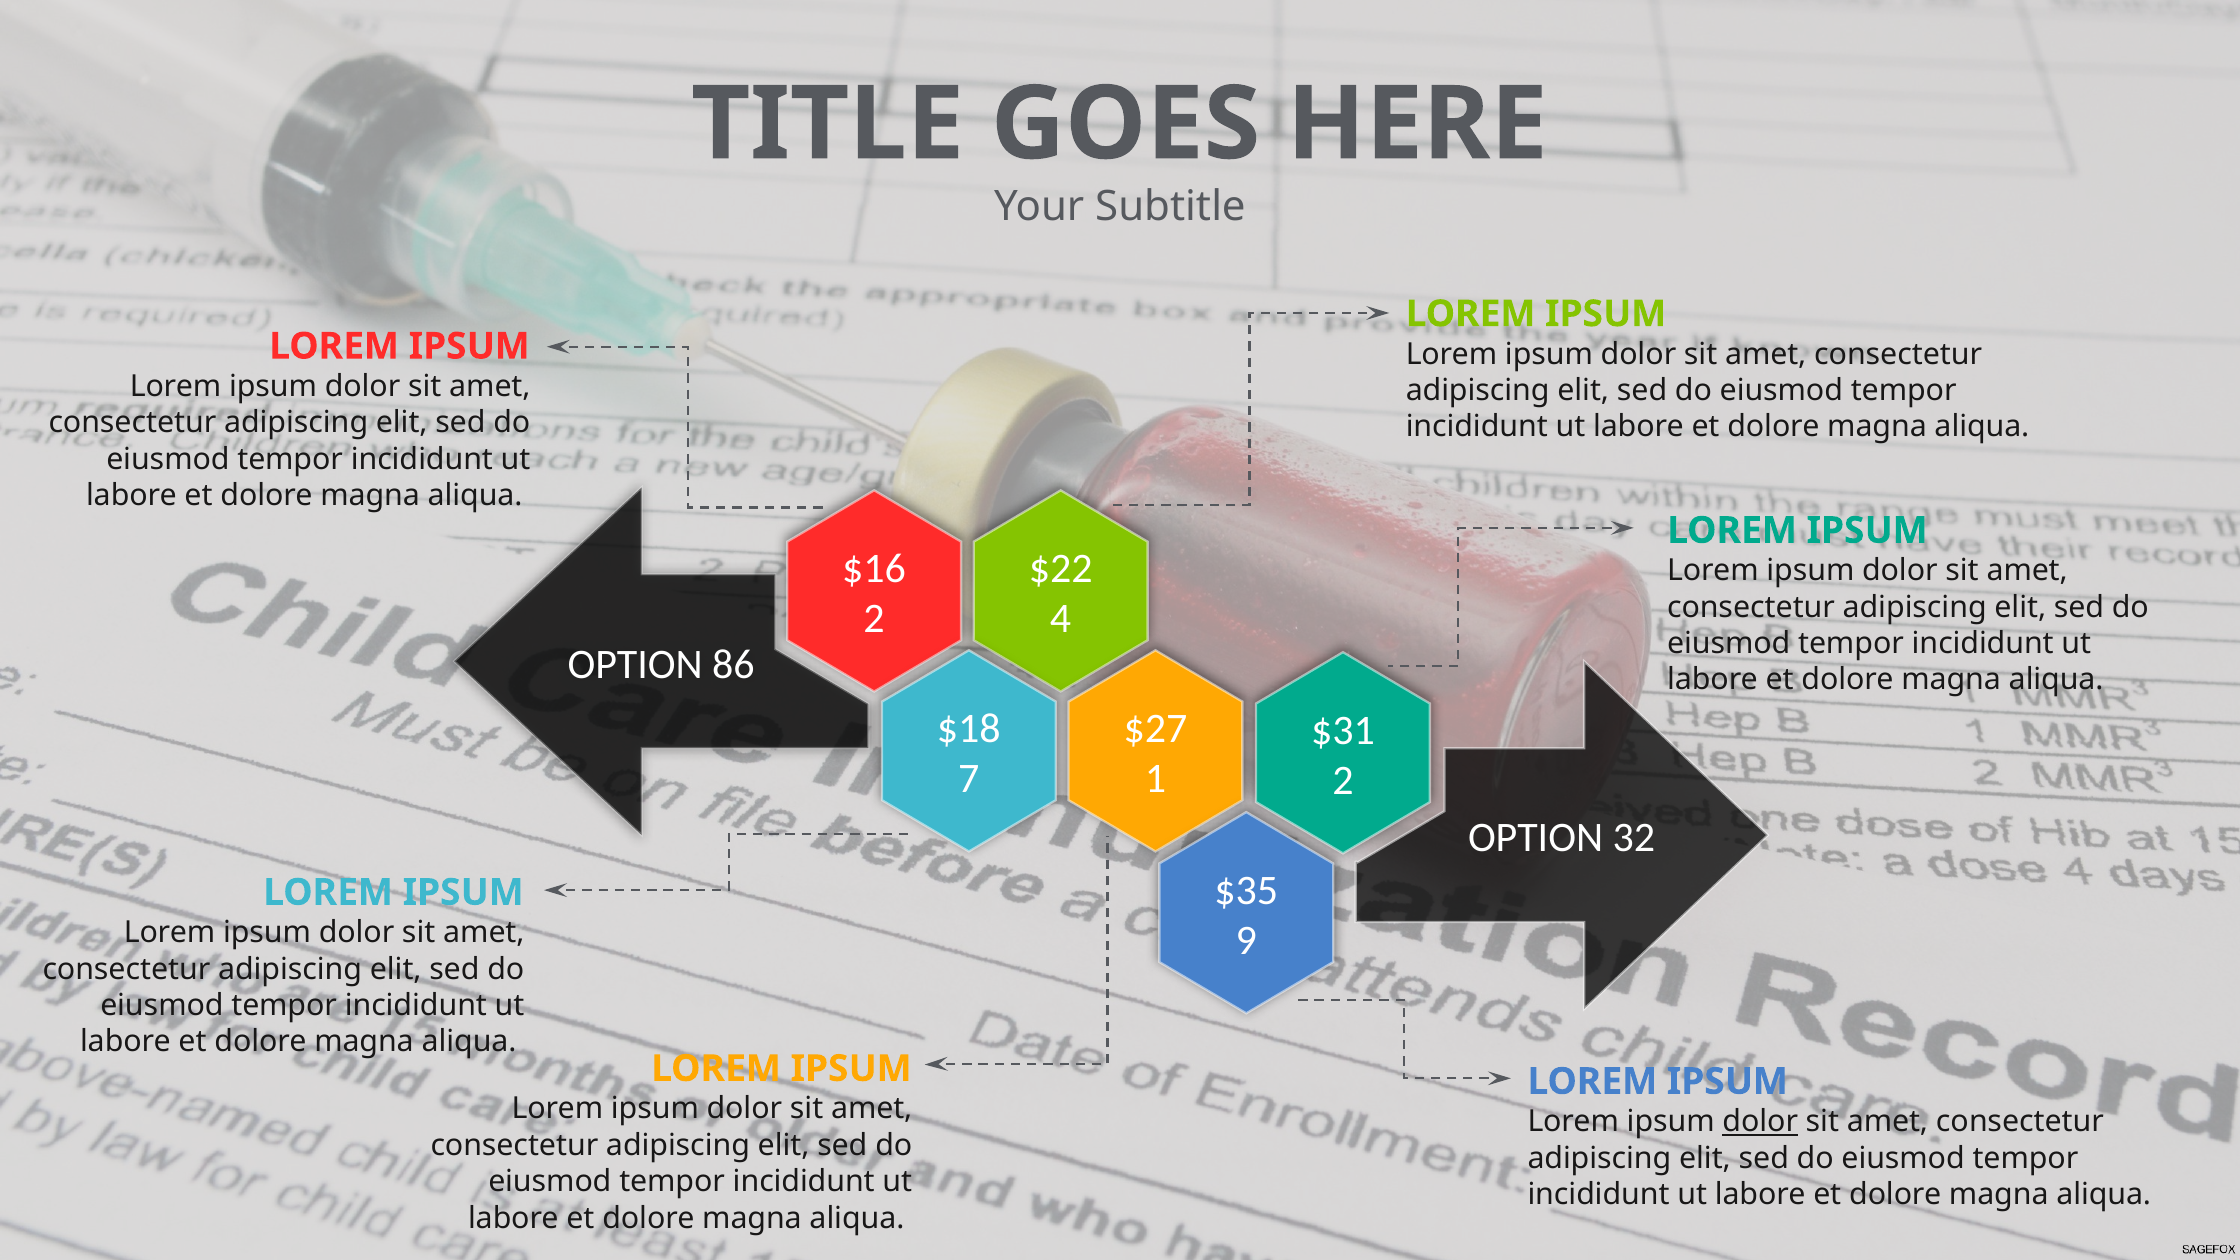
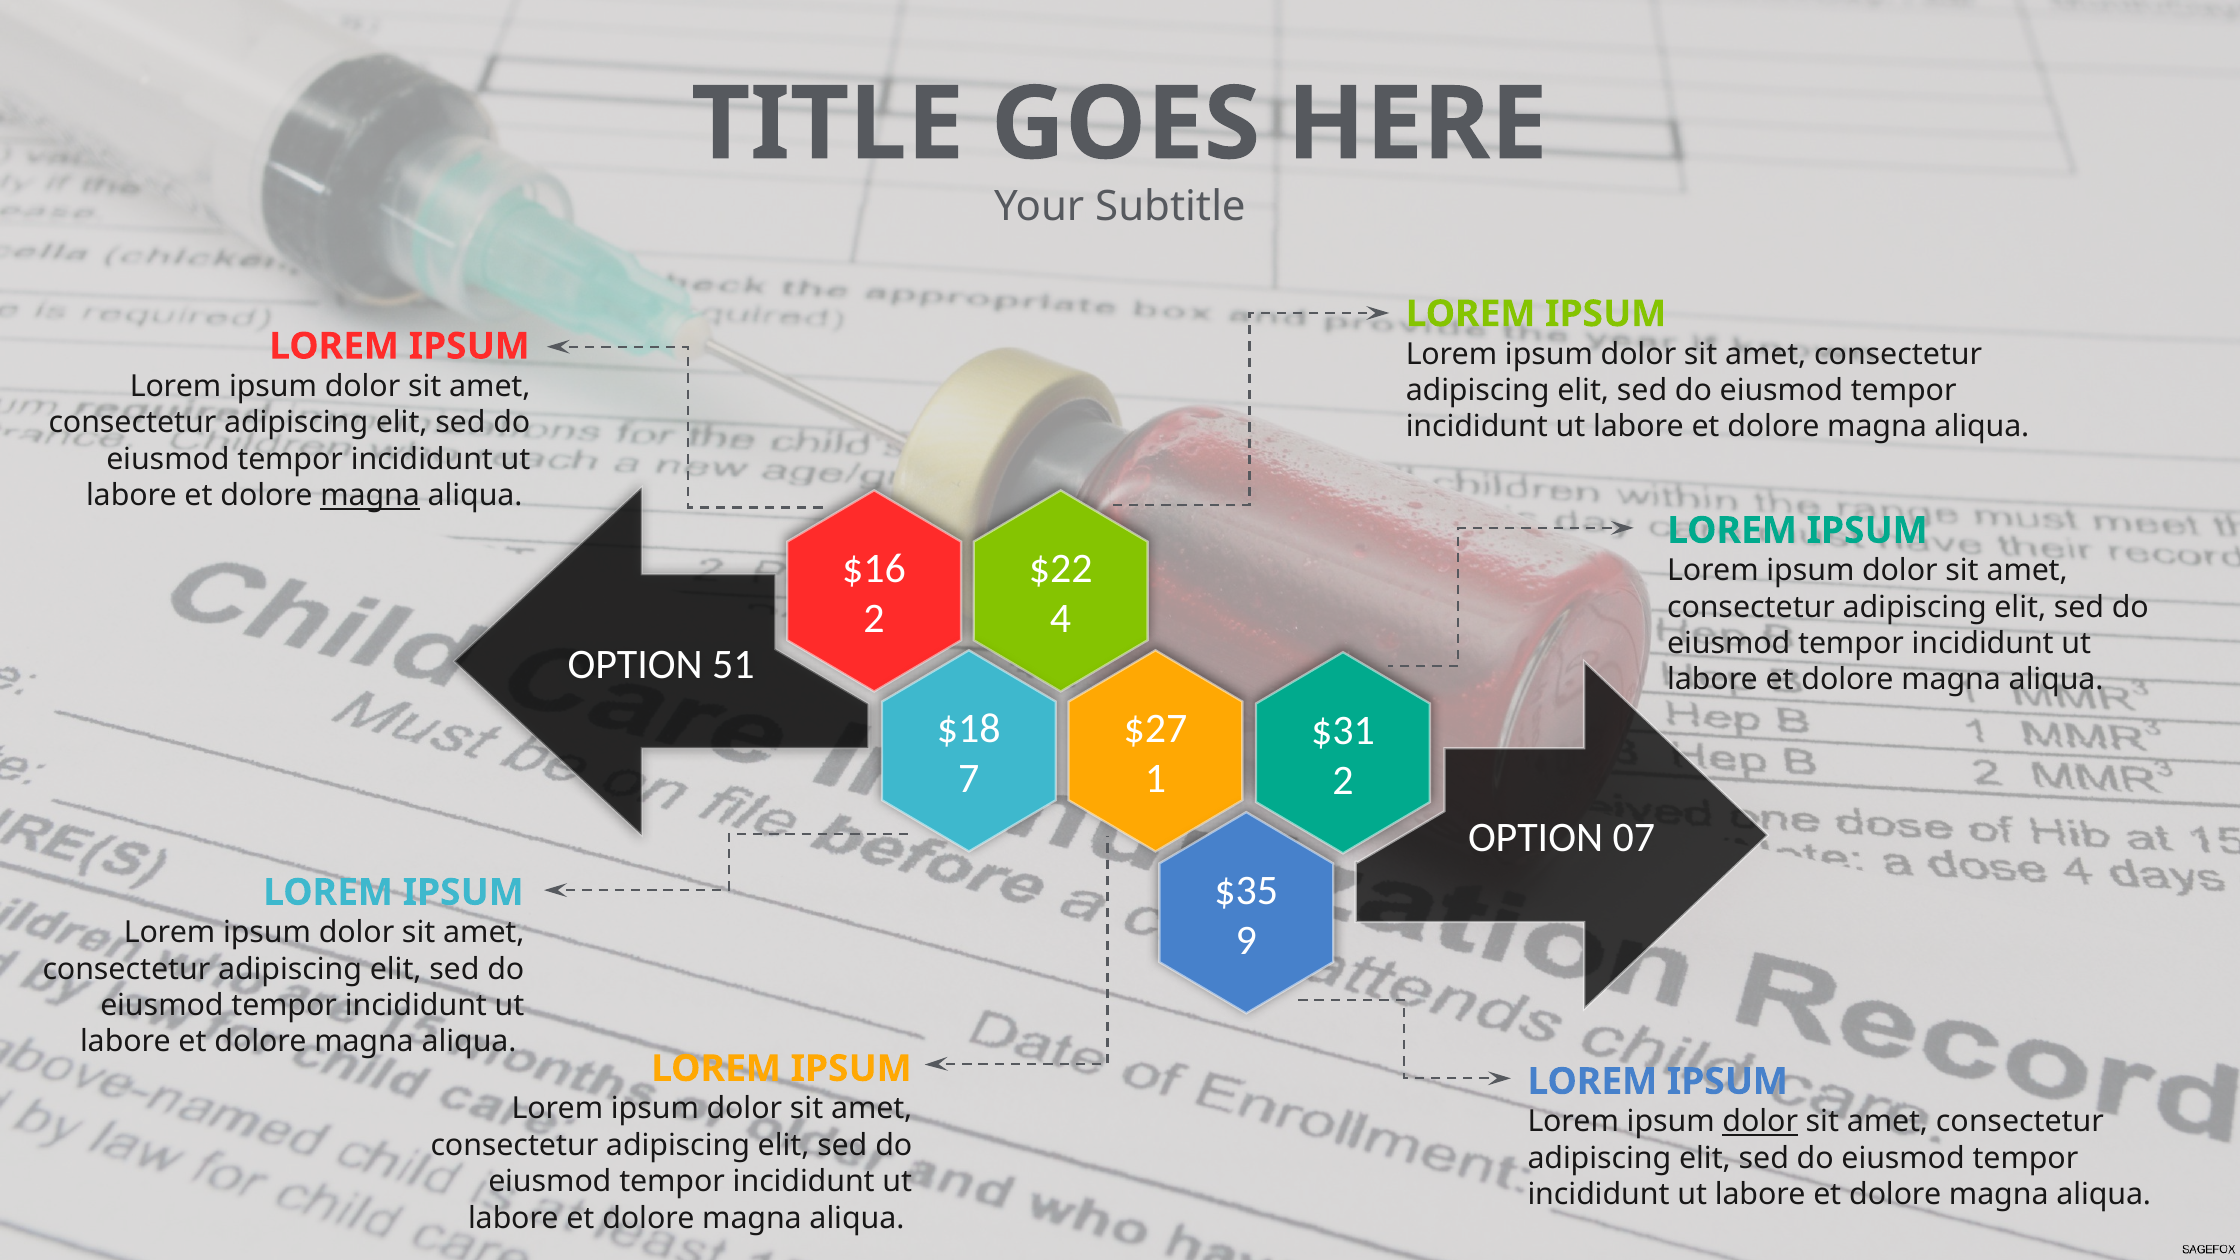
magna at (370, 496) underline: none -> present
86: 86 -> 51
32: 32 -> 07
